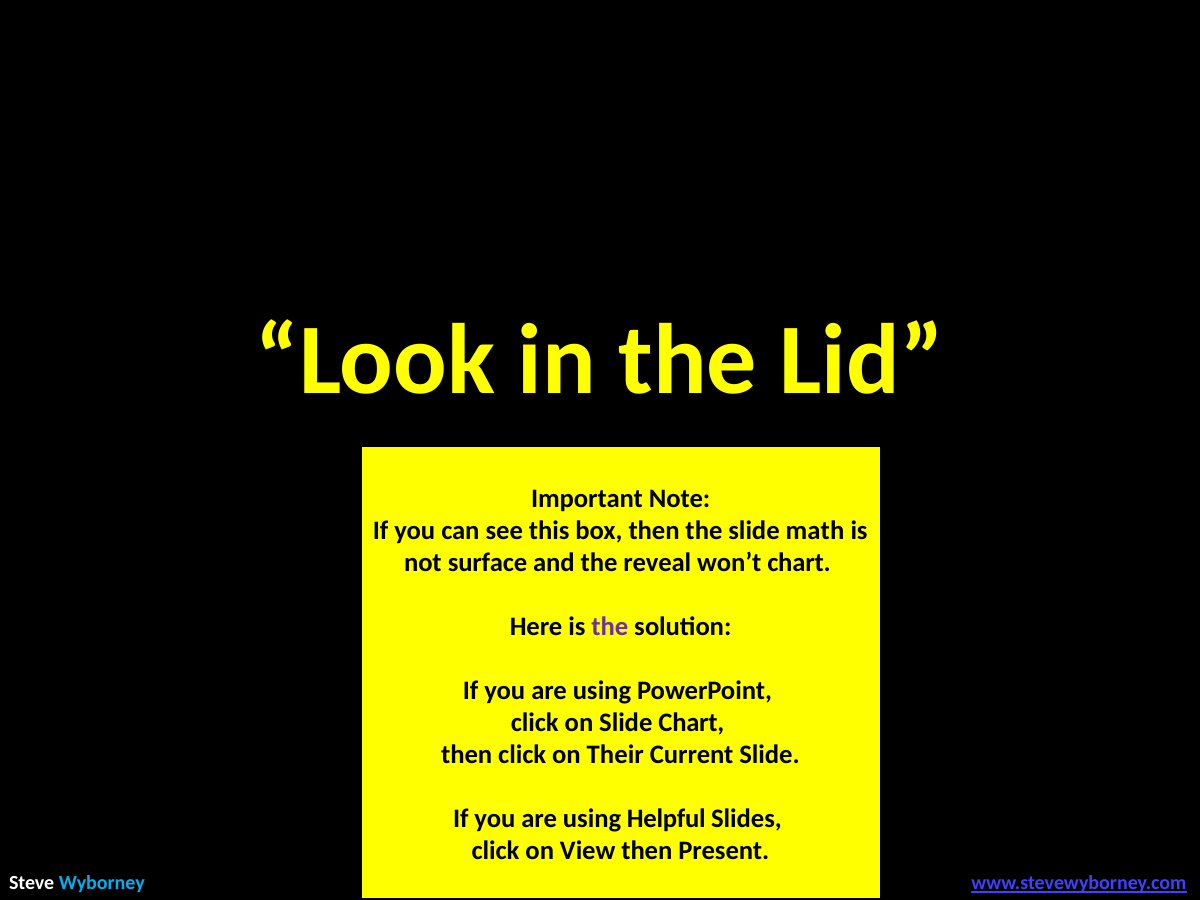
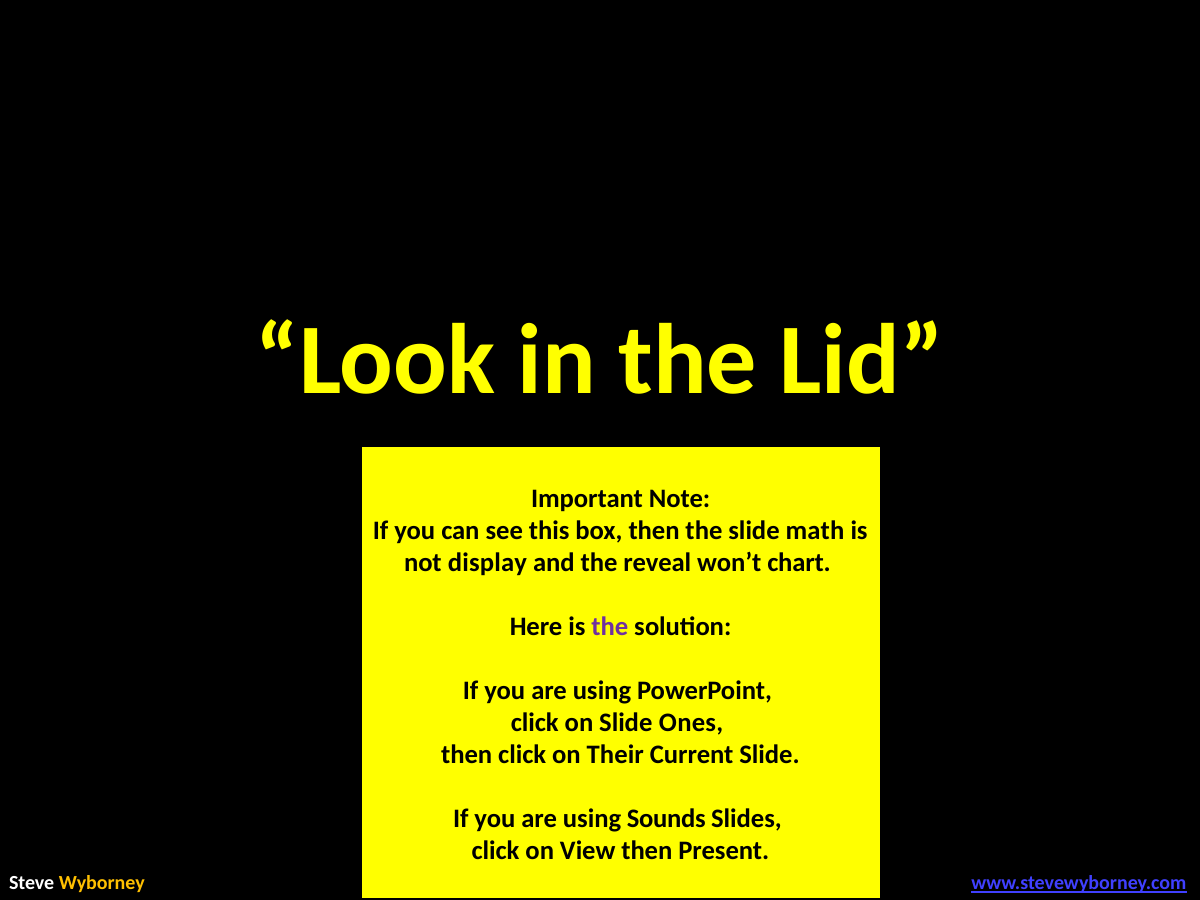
surface: surface -> display
Slide Chart: Chart -> Ones
Helpful: Helpful -> Sounds
Wyborney colour: light blue -> yellow
